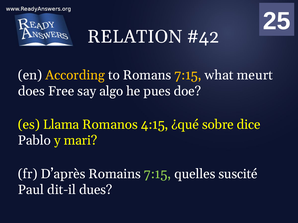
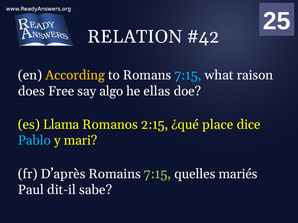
7:15 at (188, 75) colour: yellow -> light blue
meurt: meurt -> raison
pues: pues -> ellas
4:15: 4:15 -> 2:15
sobre: sobre -> place
Pablo colour: white -> light blue
suscité: suscité -> mariés
dues: dues -> sabe
